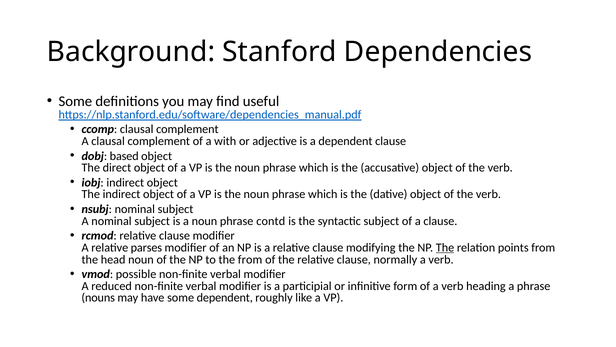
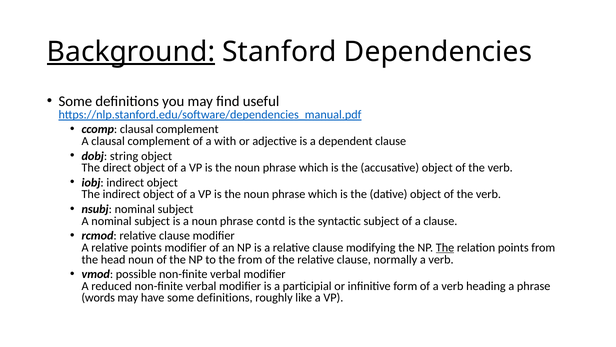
Background underline: none -> present
based: based -> string
relative parses: parses -> points
nouns: nouns -> words
have some dependent: dependent -> definitions
